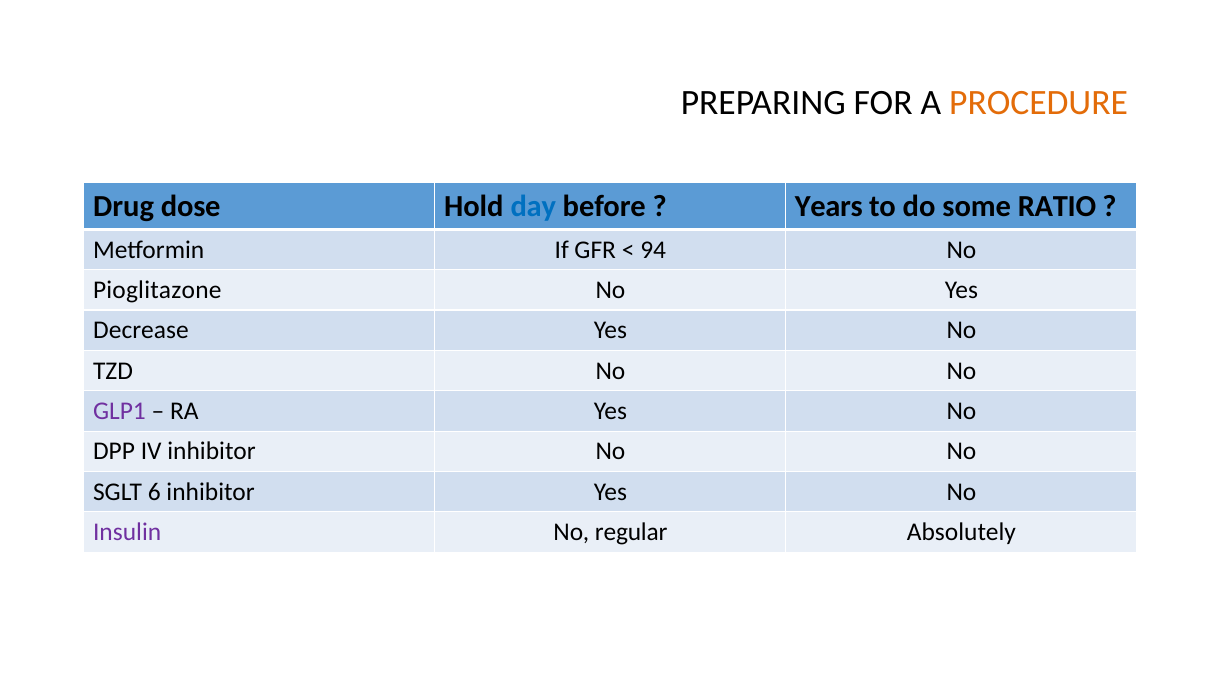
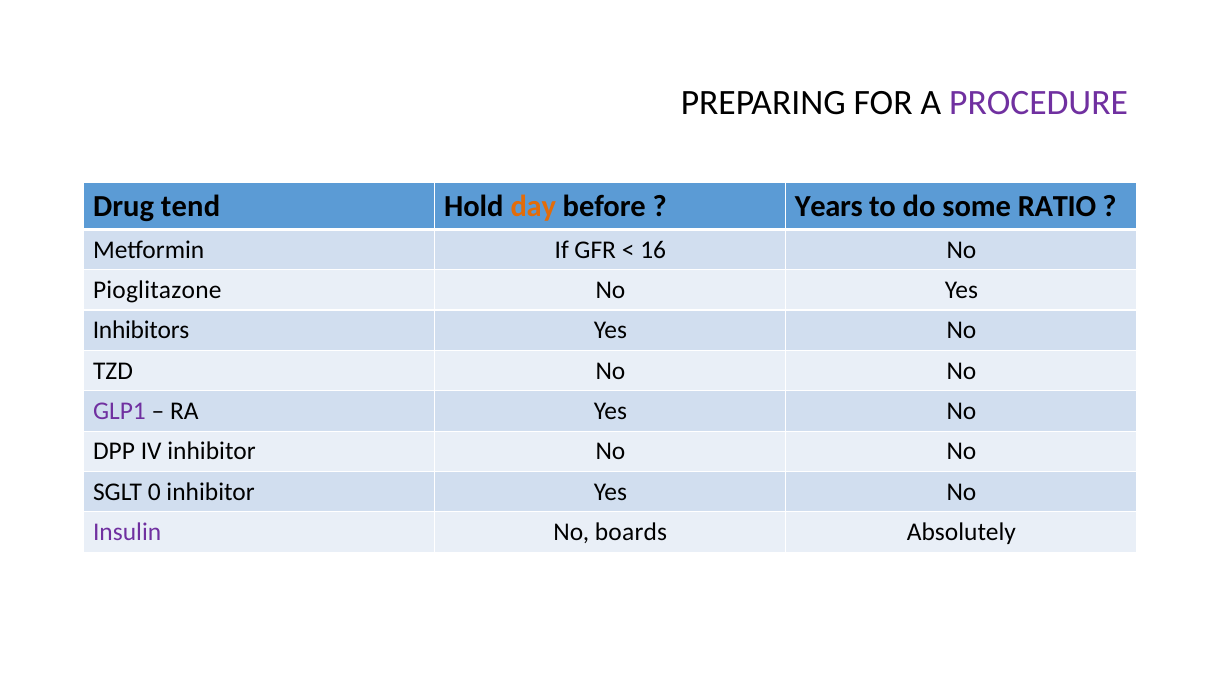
PROCEDURE colour: orange -> purple
dose: dose -> tend
day colour: blue -> orange
94: 94 -> 16
Decrease: Decrease -> Inhibitors
6: 6 -> 0
regular: regular -> boards
